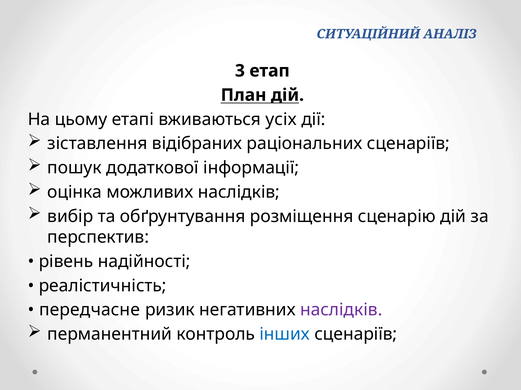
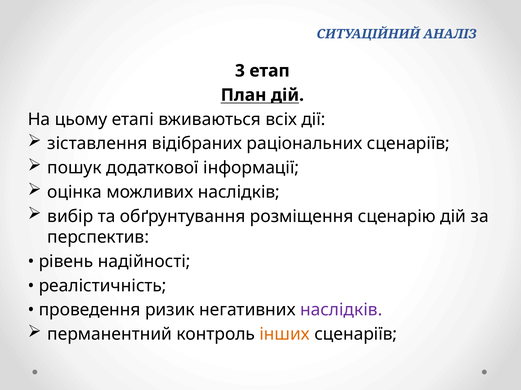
усіх: усіх -> всіх
передчасне: передчасне -> проведення
інших colour: blue -> orange
